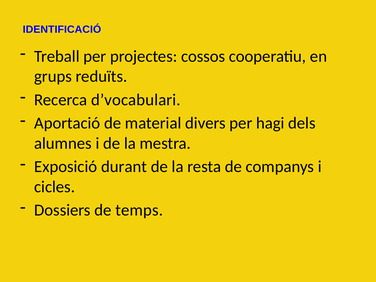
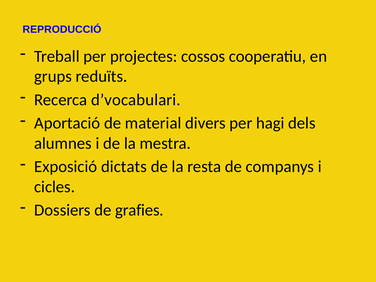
IDENTIFICACIÓ: IDENTIFICACIÓ -> REPRODUCCIÓ
durant: durant -> dictats
temps: temps -> grafies
